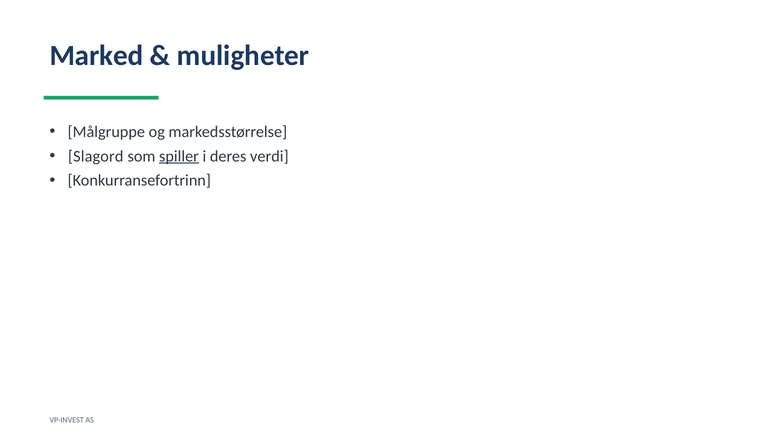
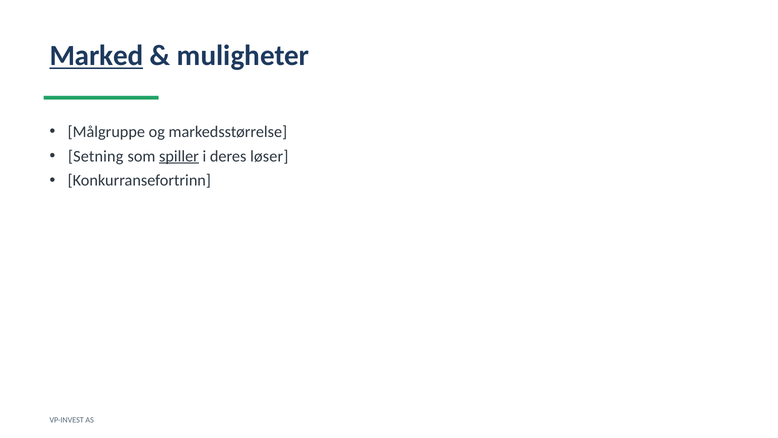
Marked underline: none -> present
Slagord: Slagord -> Setning
verdi: verdi -> løser
